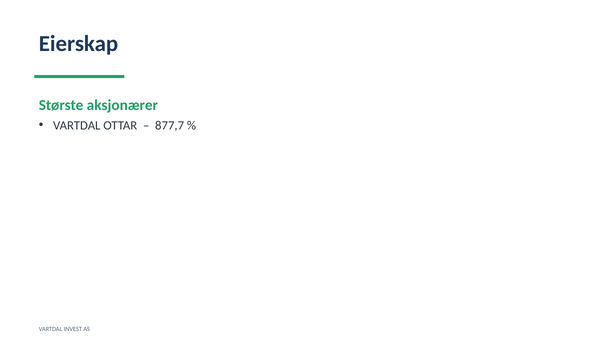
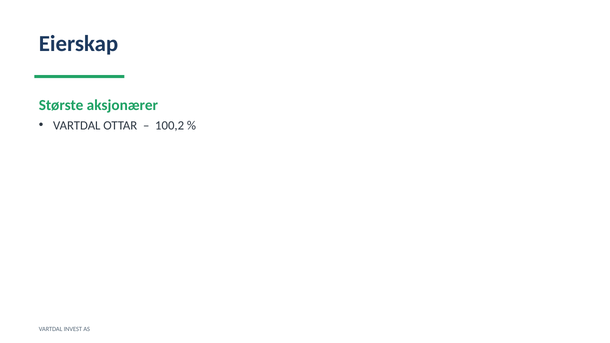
877,7: 877,7 -> 100,2
